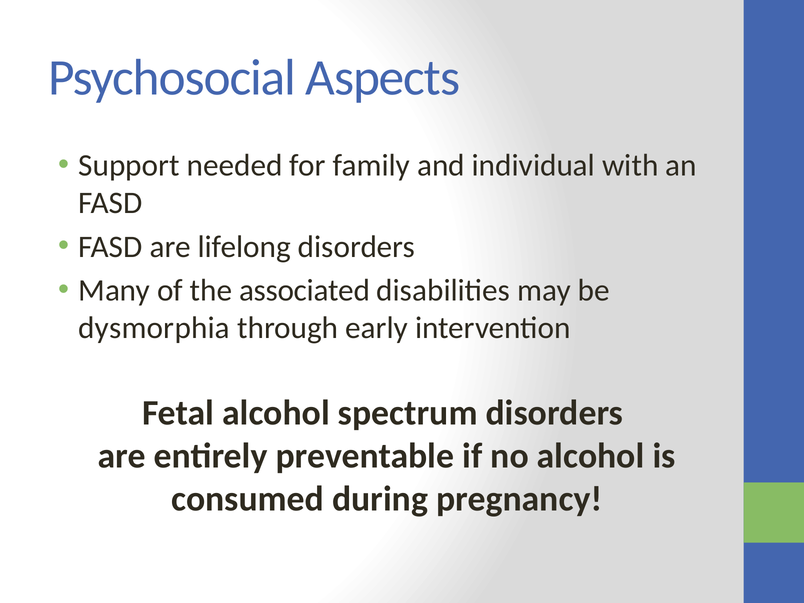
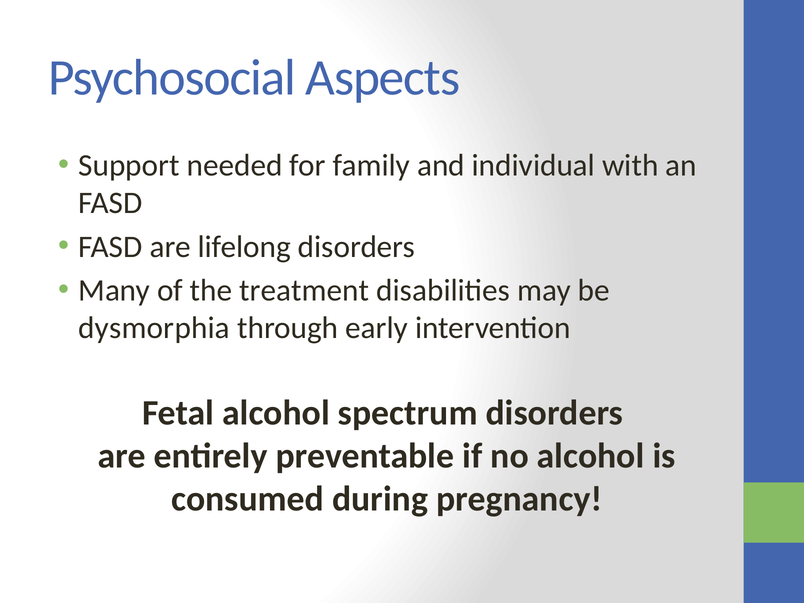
associated: associated -> treatment
